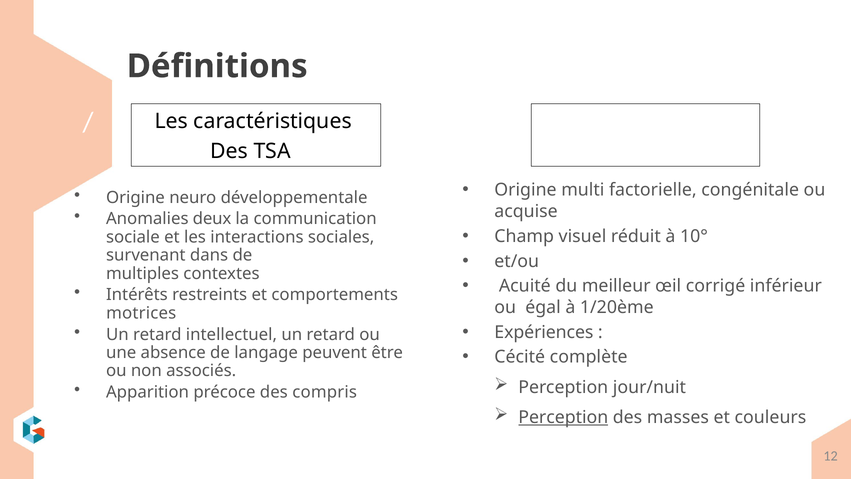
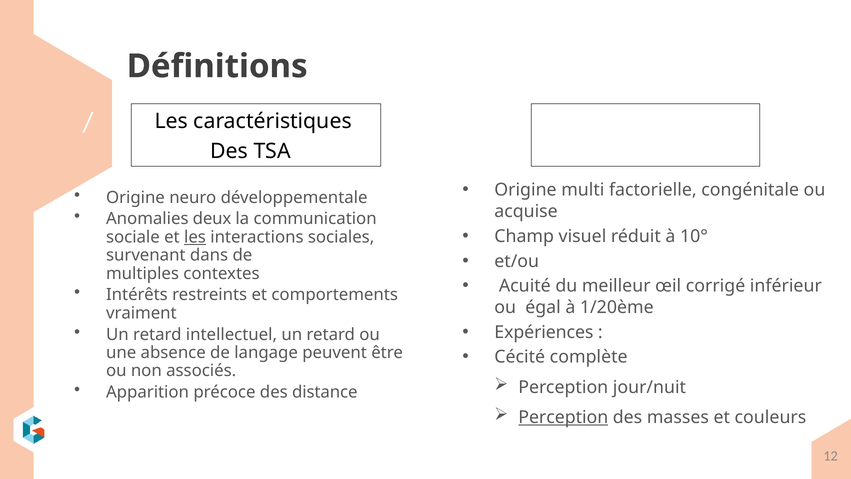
les at (195, 237) underline: none -> present
motrices: motrices -> vraiment
compris: compris -> distance
